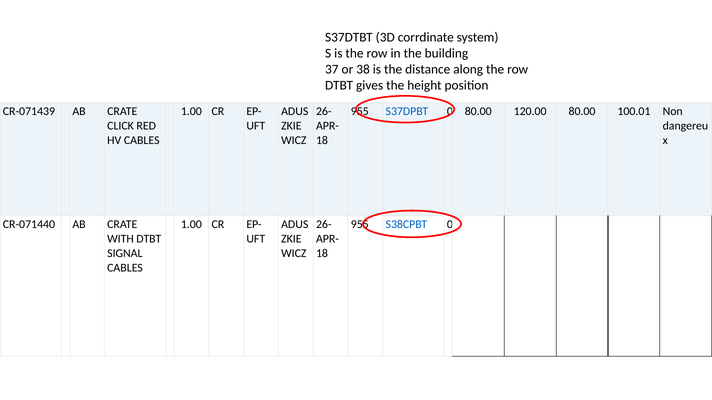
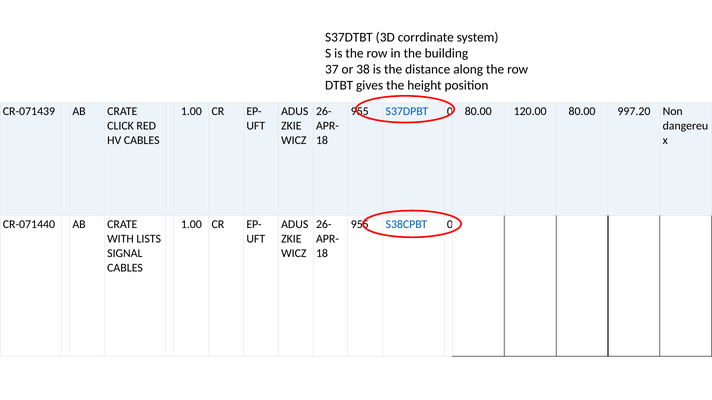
100.01: 100.01 -> 997.20
WITH DTBT: DTBT -> LISTS
